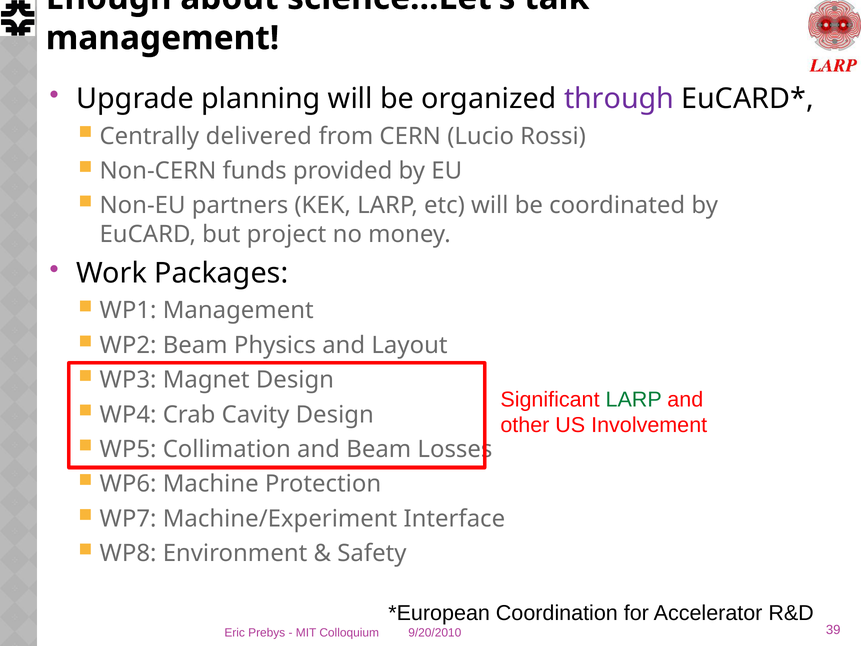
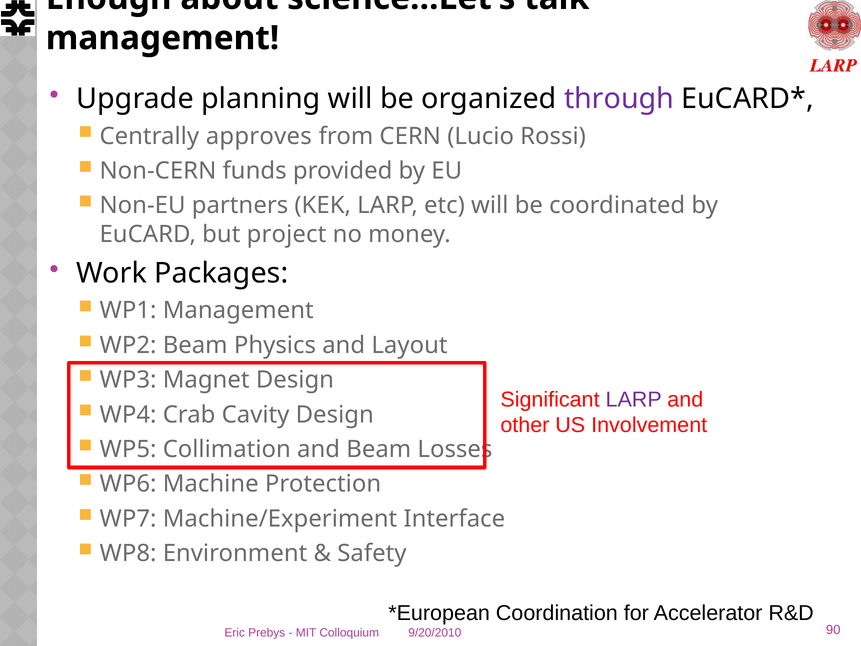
delivered: delivered -> approves
LARP at (634, 399) colour: green -> purple
39: 39 -> 90
